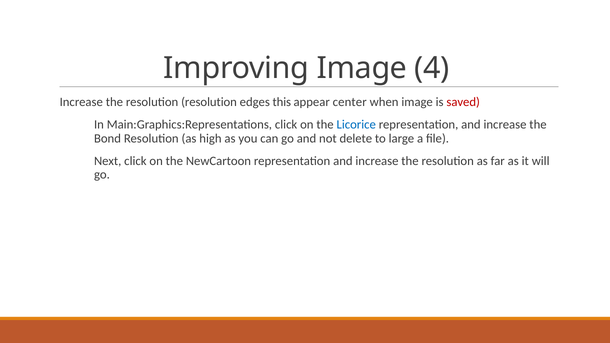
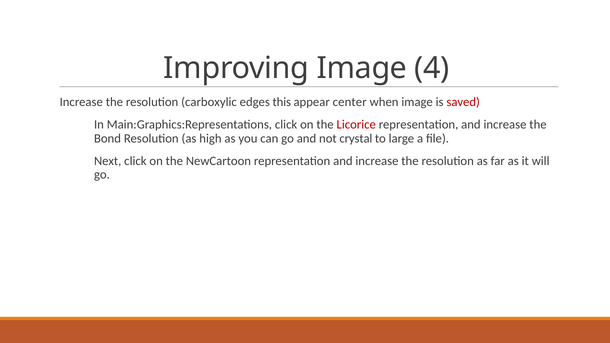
resolution resolution: resolution -> carboxylic
Licorice colour: blue -> red
delete: delete -> crystal
